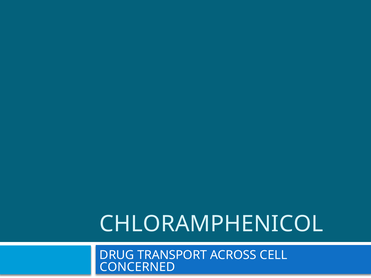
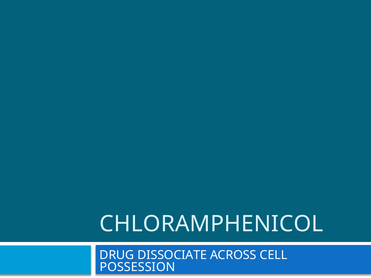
TRANSPORT: TRANSPORT -> DISSOCIATE
CONCERNED: CONCERNED -> POSSESSION
